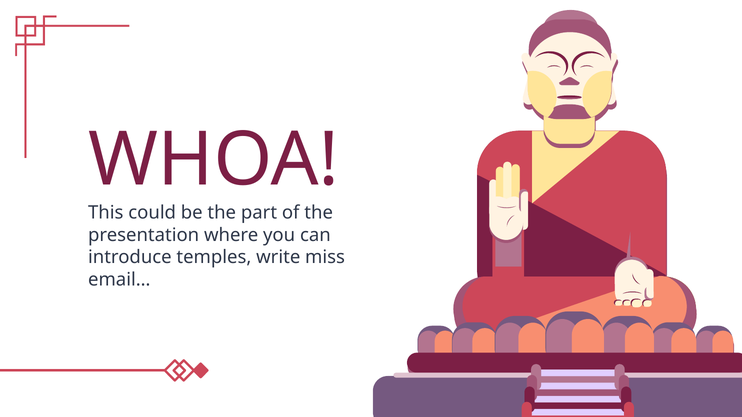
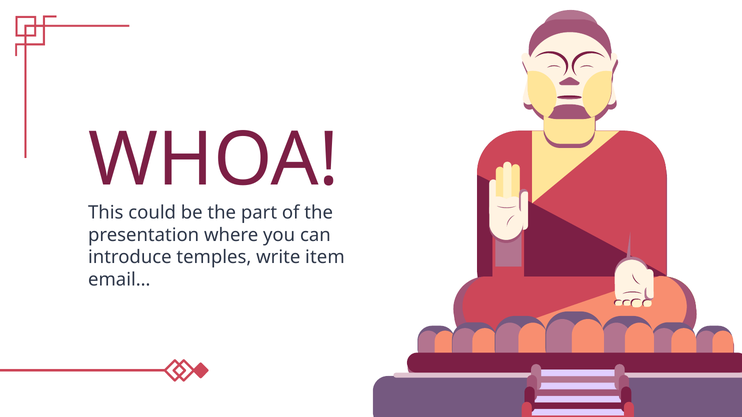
miss: miss -> item
